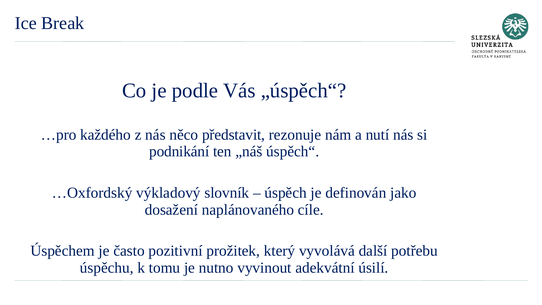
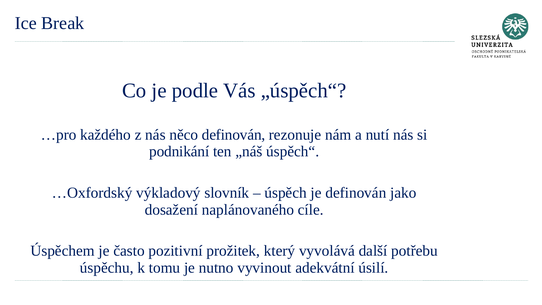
něco představit: představit -> definován
